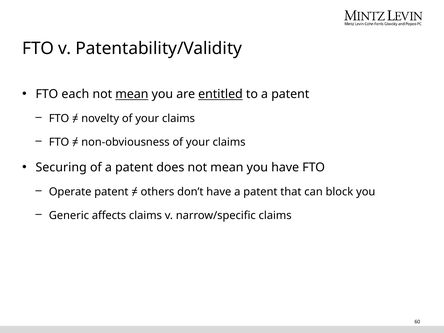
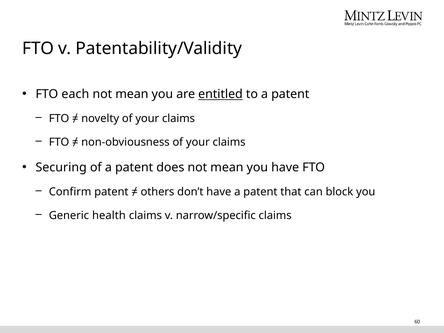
mean at (132, 94) underline: present -> none
Operate: Operate -> Confirm
affects: affects -> health
